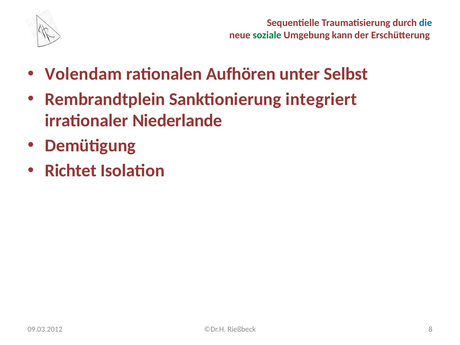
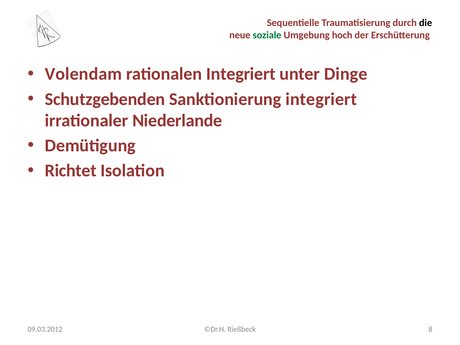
die colour: blue -> black
kann: kann -> hoch
rationalen Aufhören: Aufhören -> Integriert
Selbst: Selbst -> Dinge
Rembrandtplein: Rembrandtplein -> Schutzgebenden
